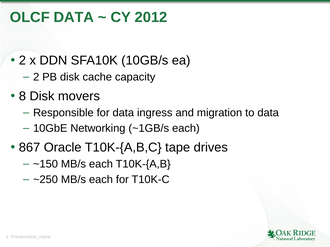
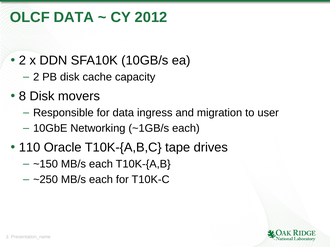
to data: data -> user
867: 867 -> 110
